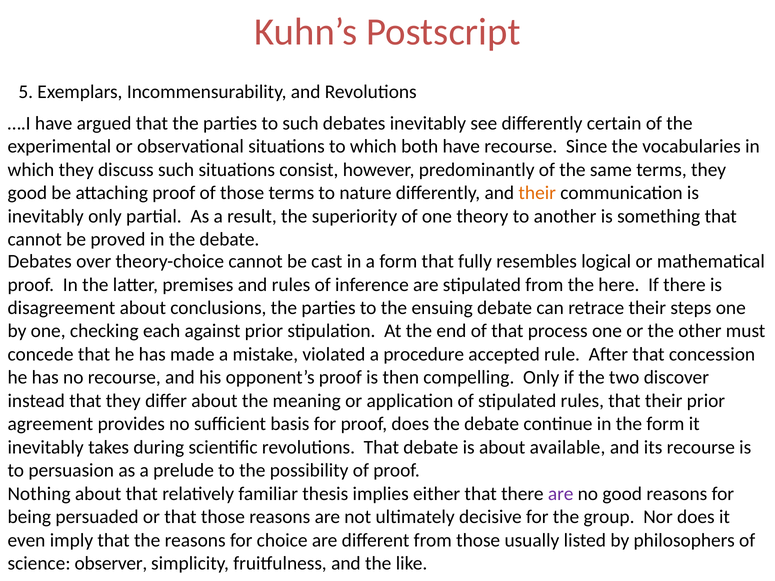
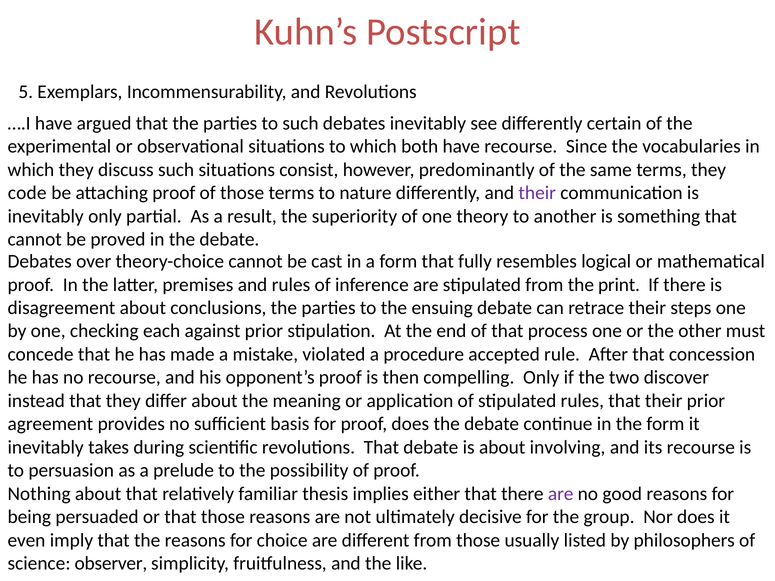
good at (27, 193): good -> code
their at (537, 193) colour: orange -> purple
here: here -> print
available: available -> involving
